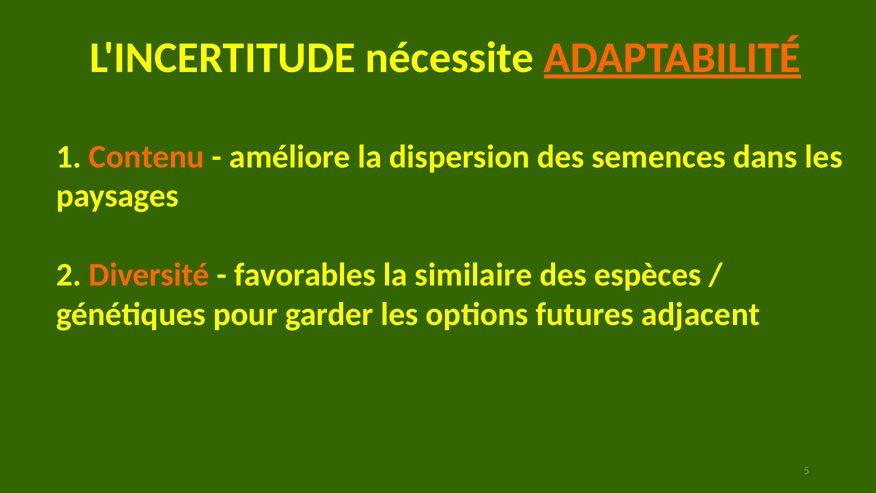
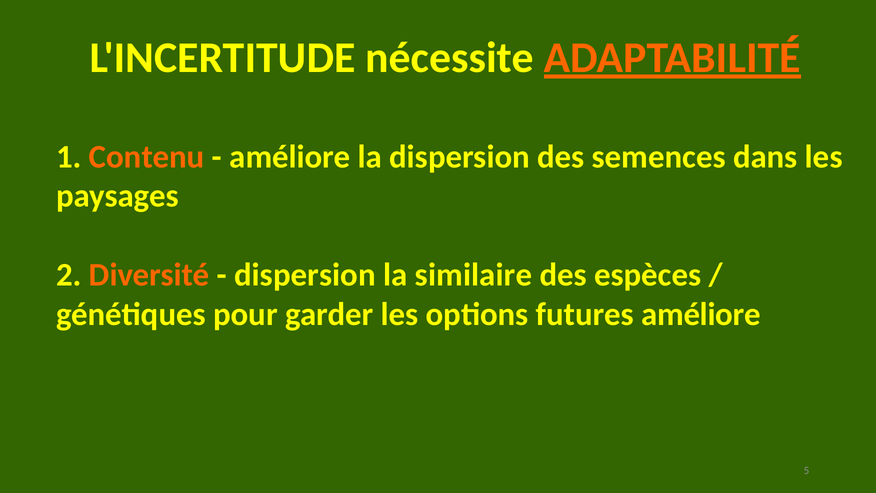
favorables at (305, 275): favorables -> dispersion
futures adjacent: adjacent -> améliore
